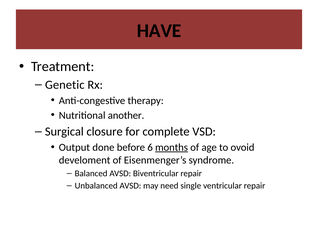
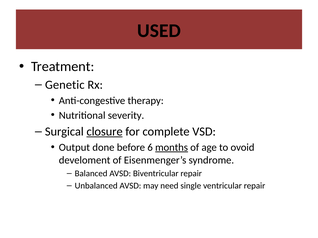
HAVE: HAVE -> USED
another: another -> severity
closure underline: none -> present
